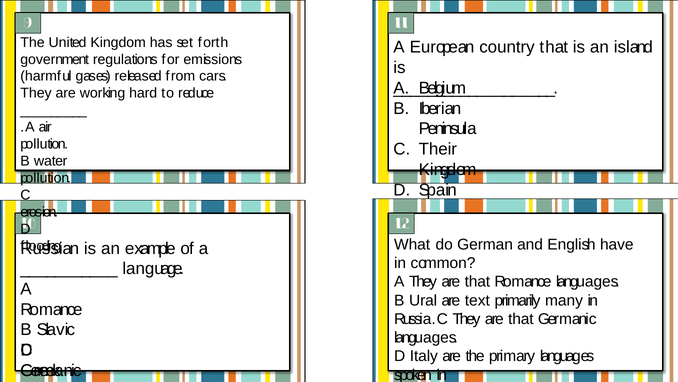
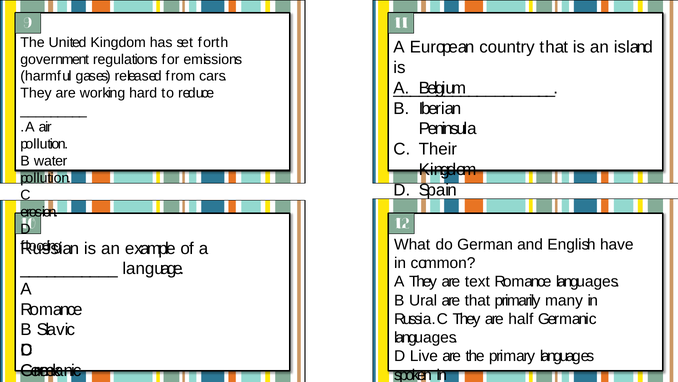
A They are that: that -> text
are text: text -> that
C They are that: that -> half
D Italy: Italy -> Live
